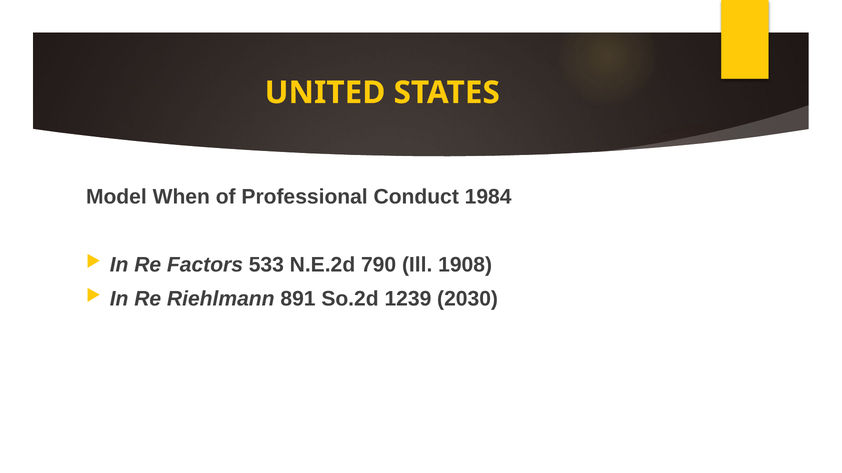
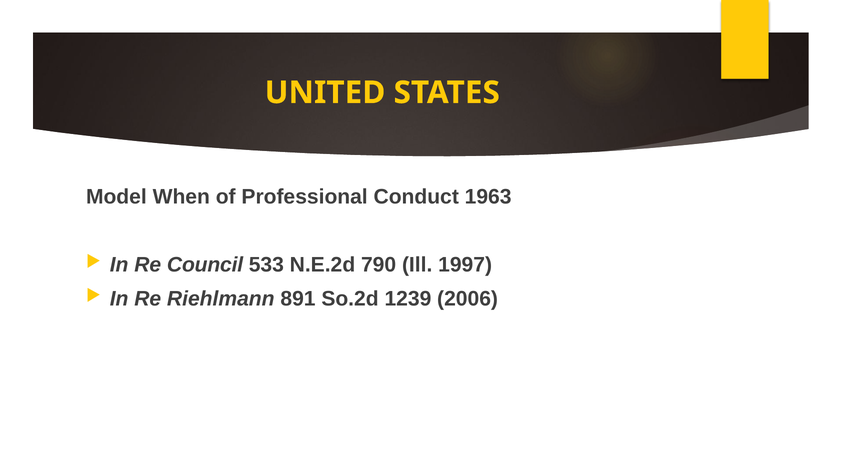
1984: 1984 -> 1963
Factors: Factors -> Council
1908: 1908 -> 1997
2030: 2030 -> 2006
